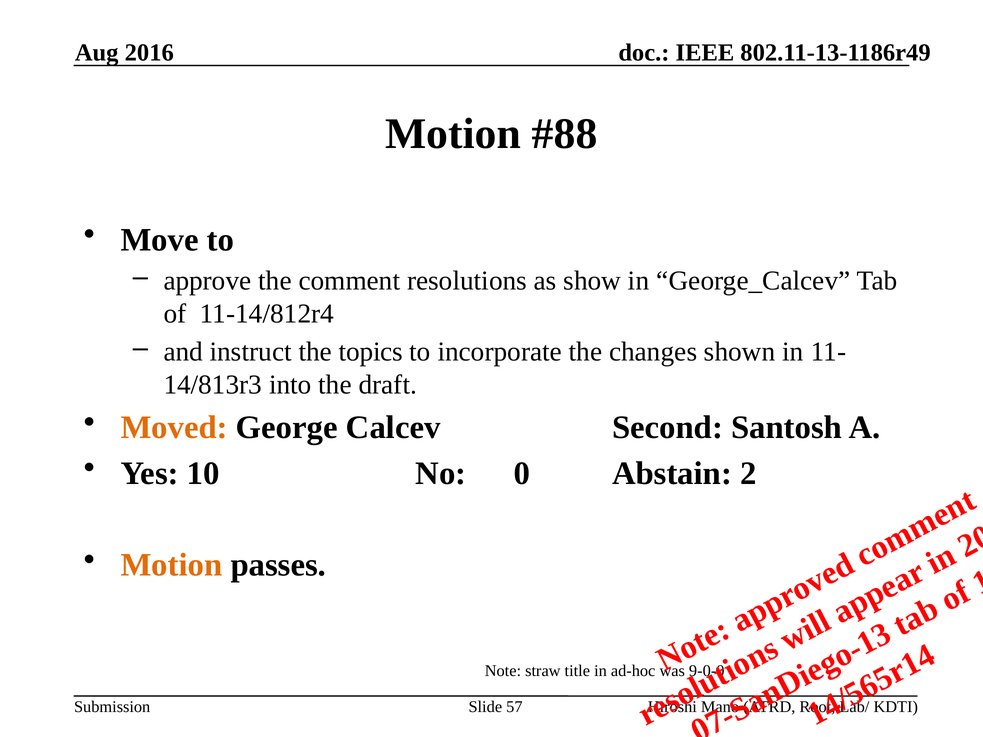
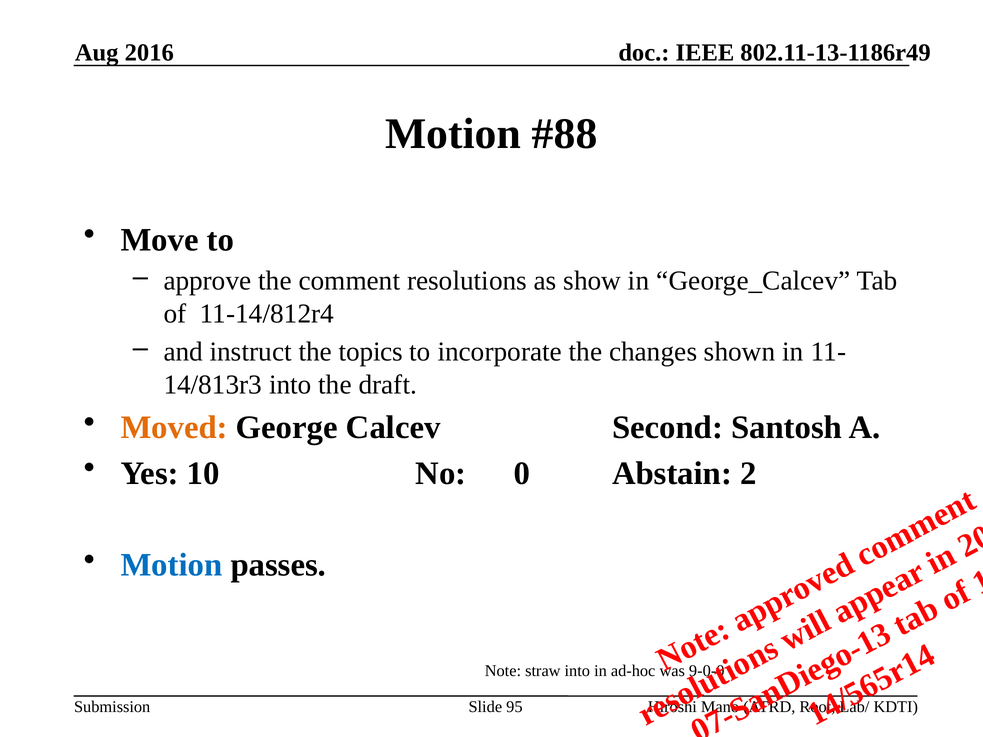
Motion at (171, 565) colour: orange -> blue
straw title: title -> into
57: 57 -> 95
